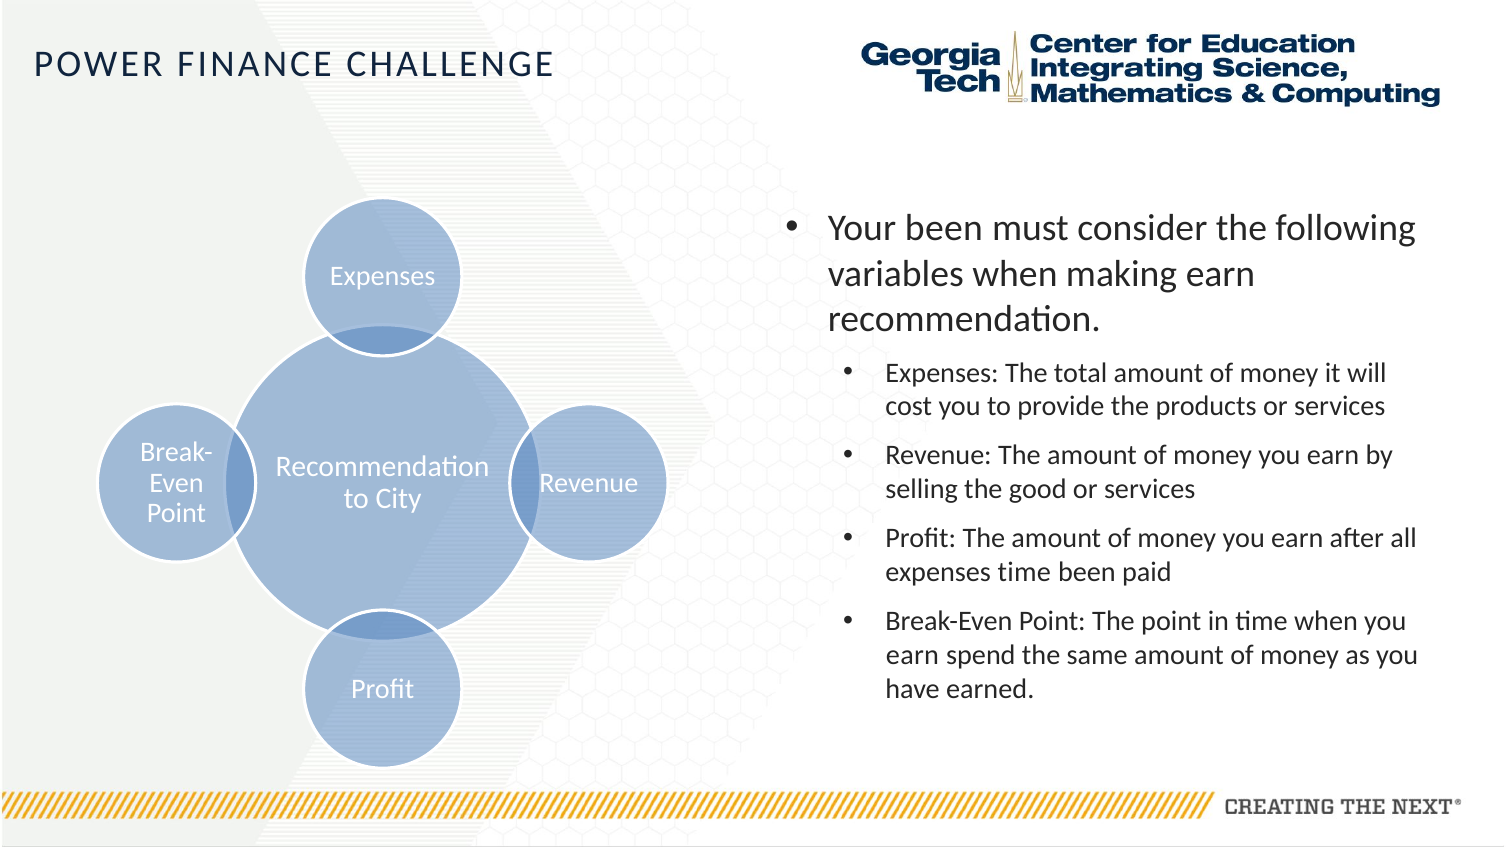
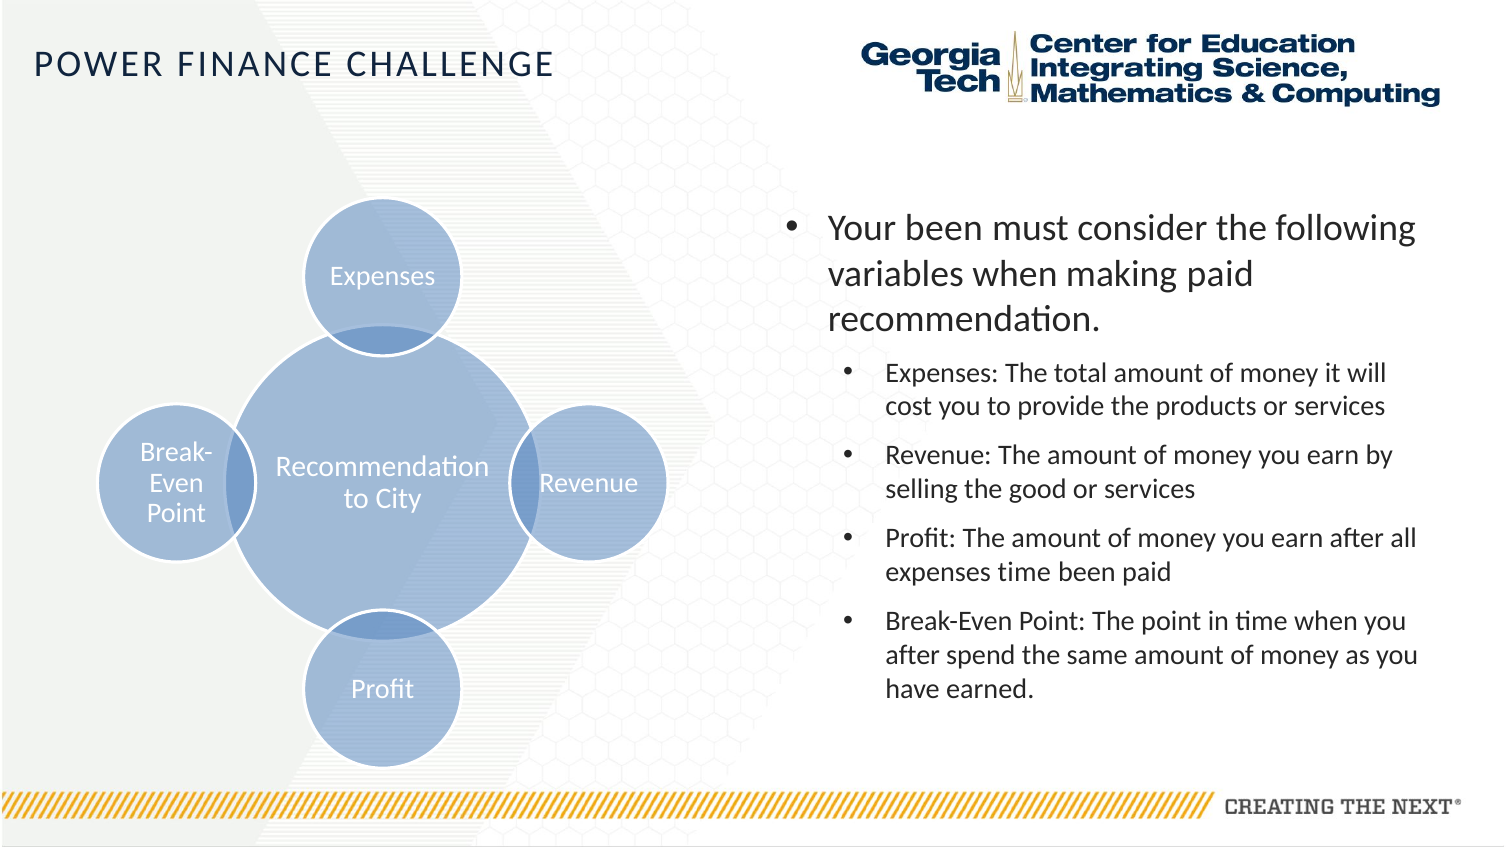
making earn: earn -> paid
earn at (912, 655): earn -> after
